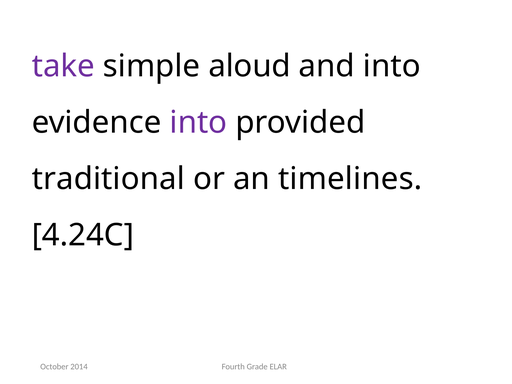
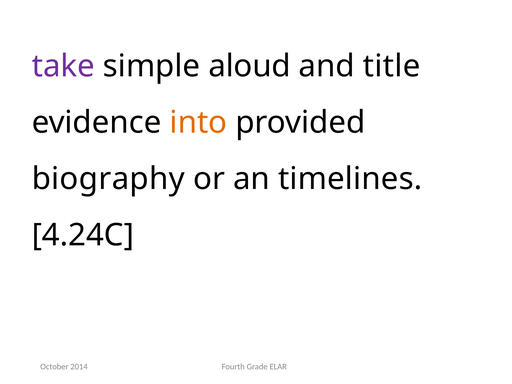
and into: into -> title
into at (198, 123) colour: purple -> orange
traditional: traditional -> biography
